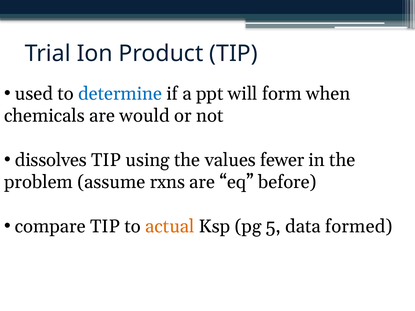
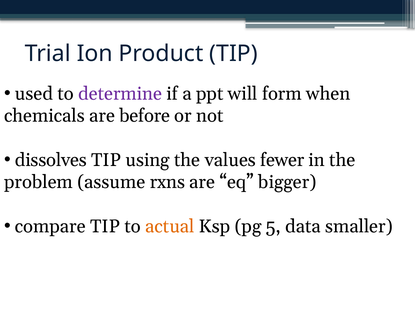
determine colour: blue -> purple
would: would -> before
before: before -> bigger
formed: formed -> smaller
